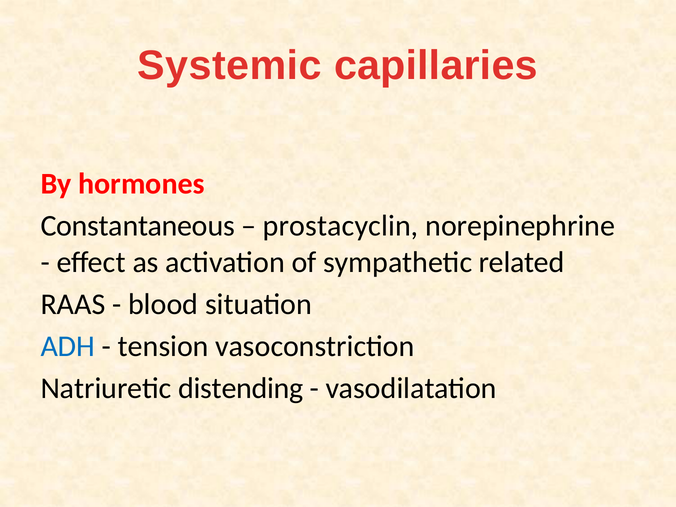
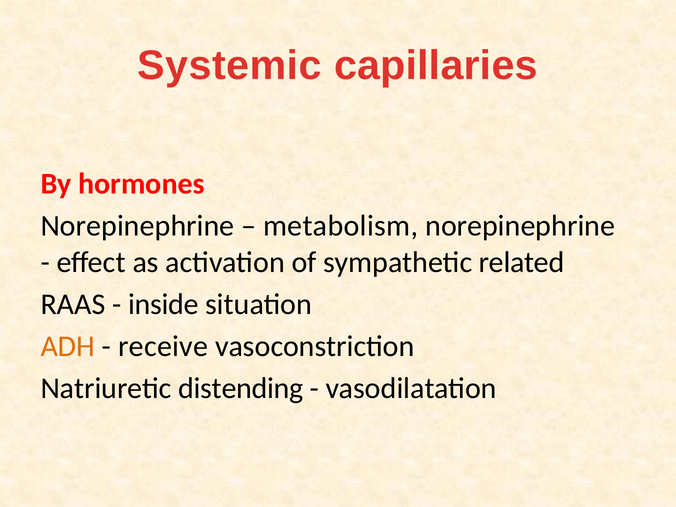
Constantaneous at (138, 226): Constantaneous -> Norepinephrine
prostacyclin: prostacyclin -> metabolism
blood: blood -> inside
ADH colour: blue -> orange
tension: tension -> receive
